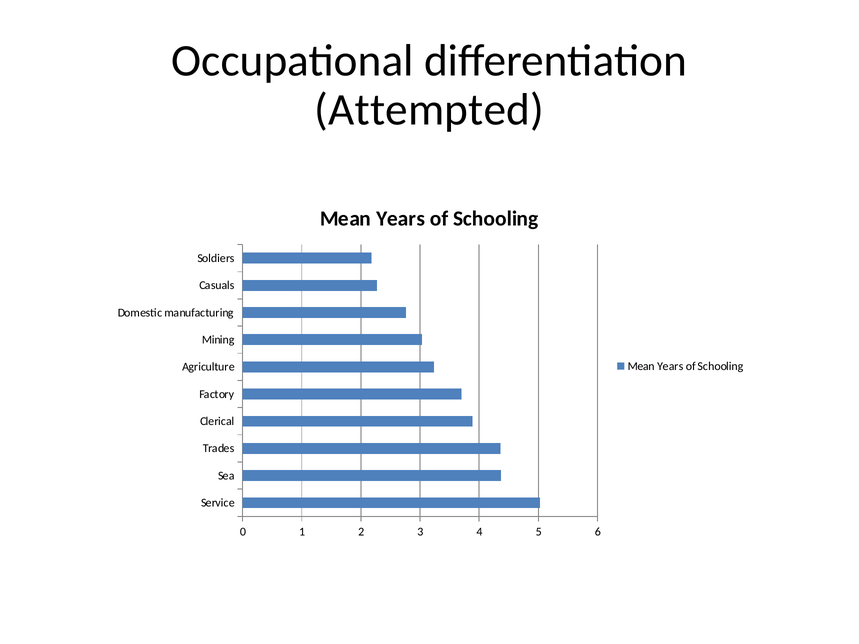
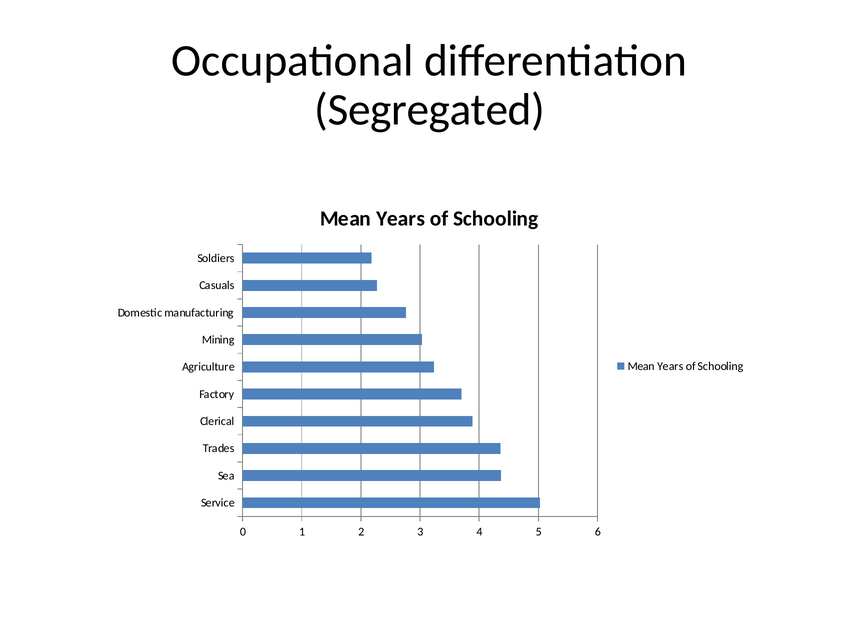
Attempted: Attempted -> Segregated
